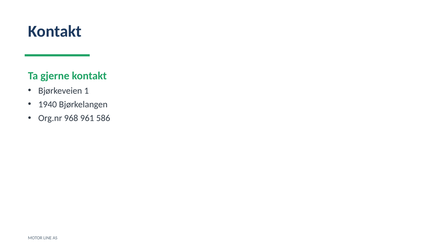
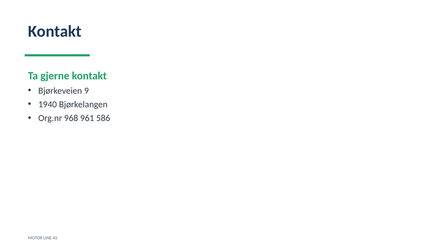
1: 1 -> 9
